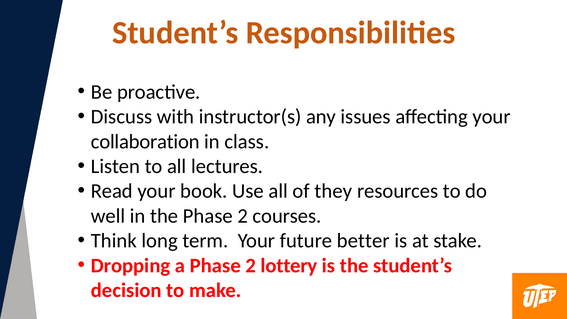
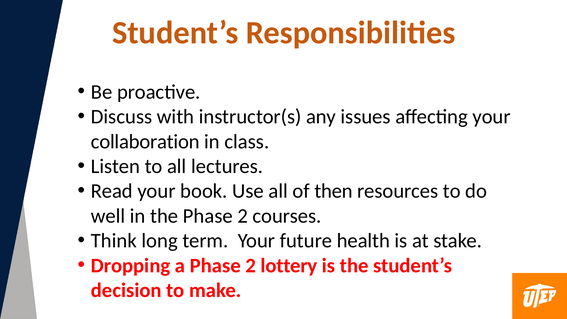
they: they -> then
better: better -> health
